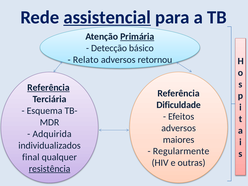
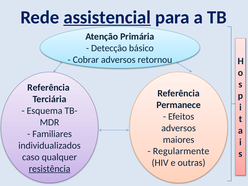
Primária underline: present -> none
Relato: Relato -> Cobrar
Referência at (48, 88) underline: present -> none
Dificuldade: Dificuldade -> Permanece
Adquirida: Adquirida -> Familiares
final: final -> caso
